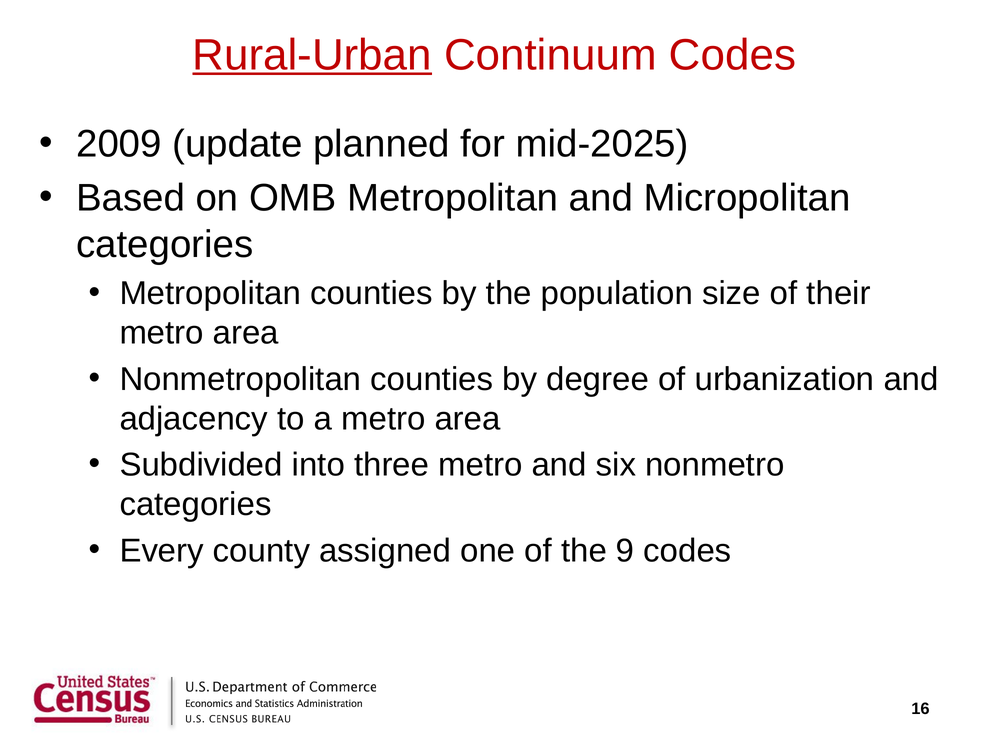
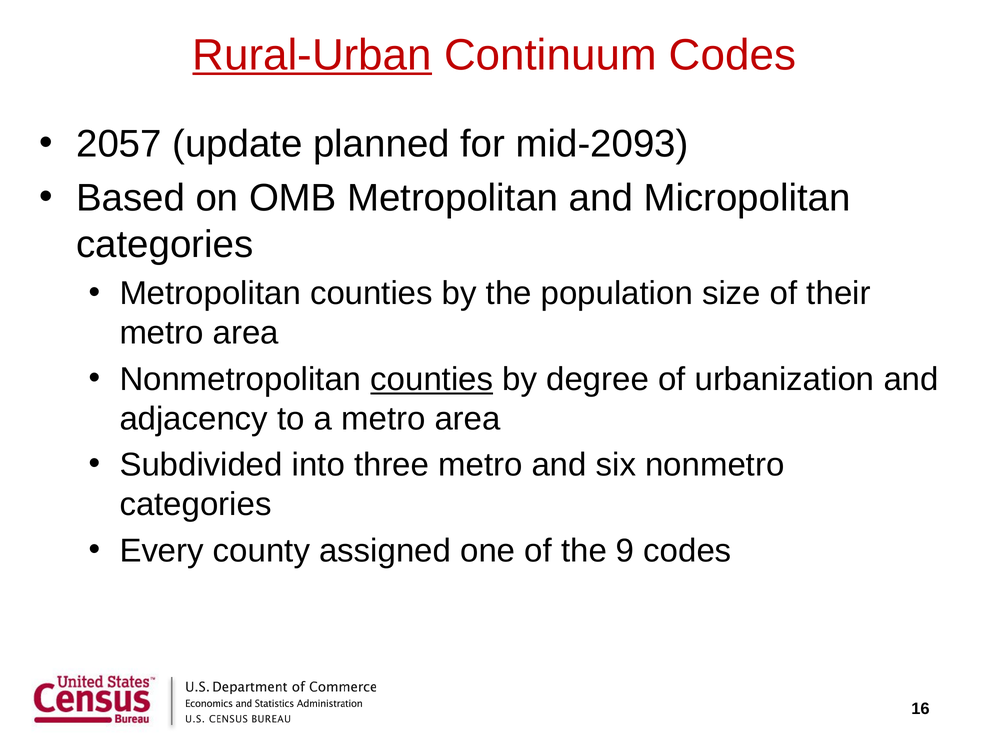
2009: 2009 -> 2057
mid-2025: mid-2025 -> mid-2093
counties at (432, 379) underline: none -> present
